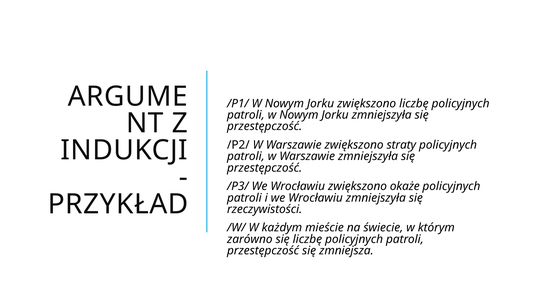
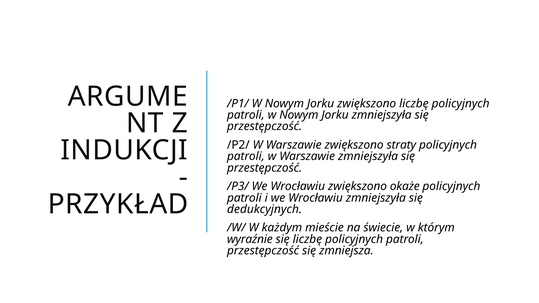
rzeczywistości: rzeczywistości -> dedukcyjnych
zarówno: zarówno -> wyraźnie
